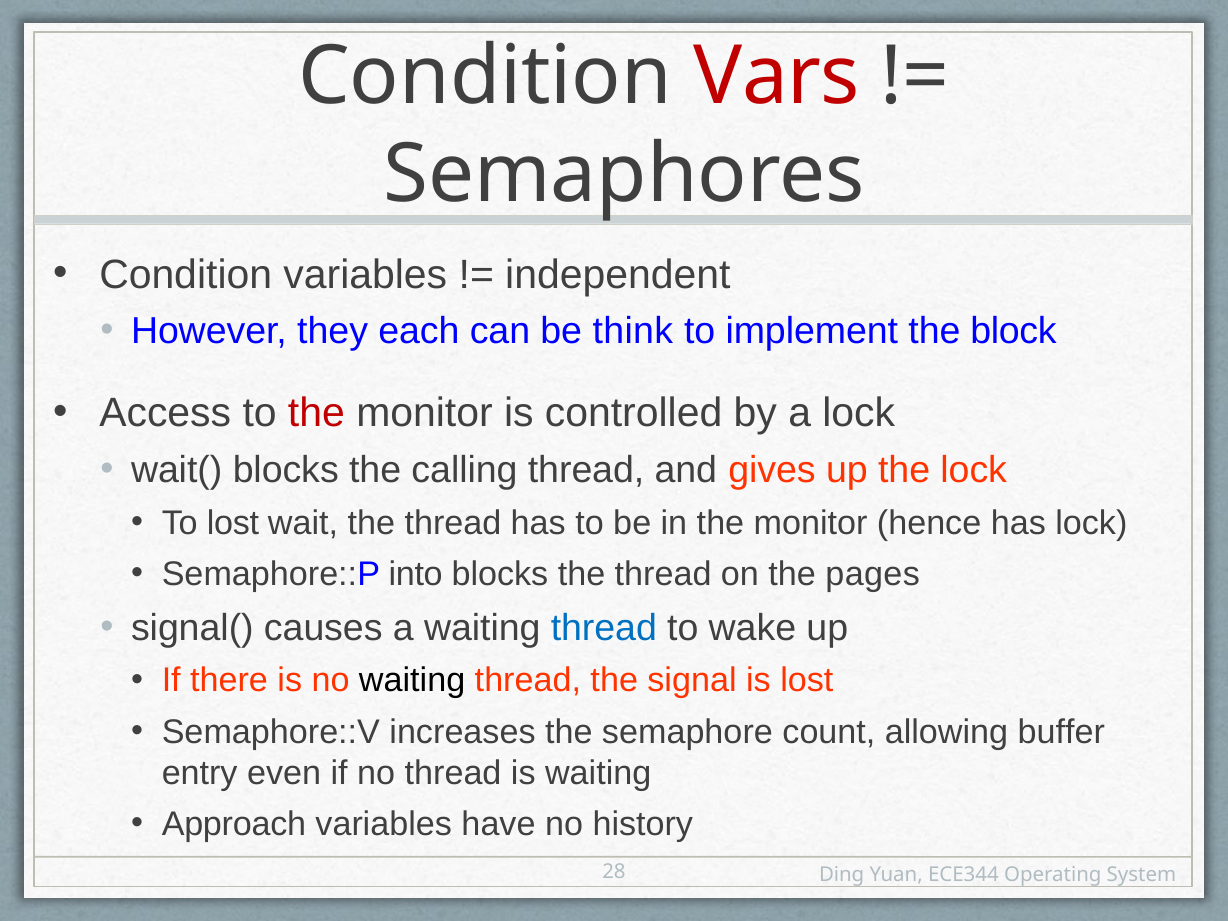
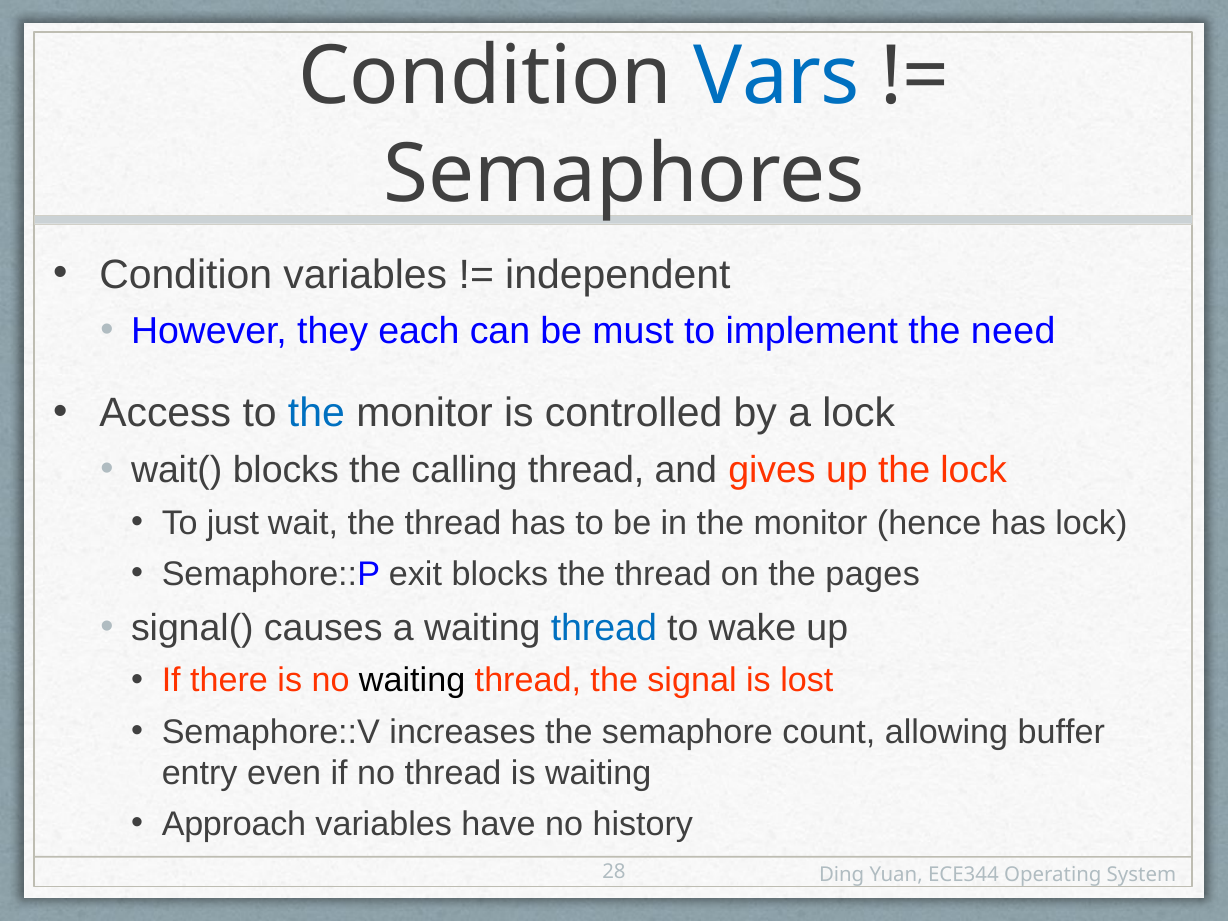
Vars colour: red -> blue
think: think -> must
block: block -> need
the at (316, 413) colour: red -> blue
To lost: lost -> just
into: into -> exit
